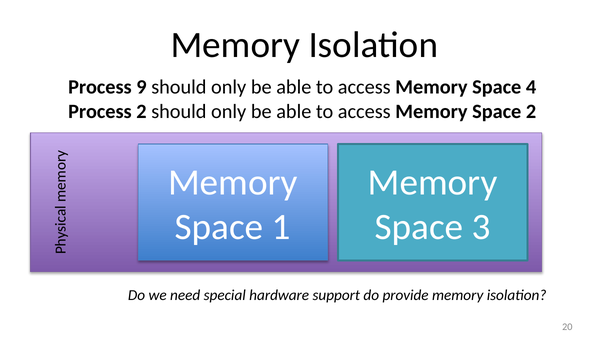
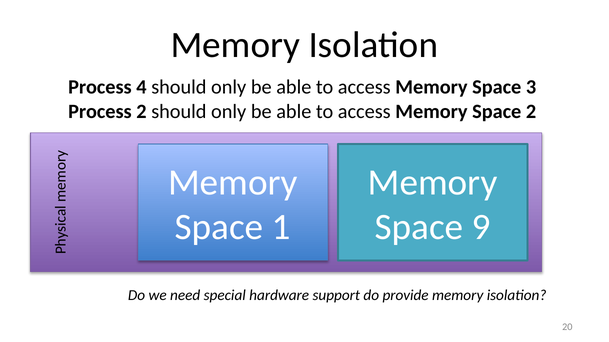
9: 9 -> 4
4: 4 -> 3
3: 3 -> 9
